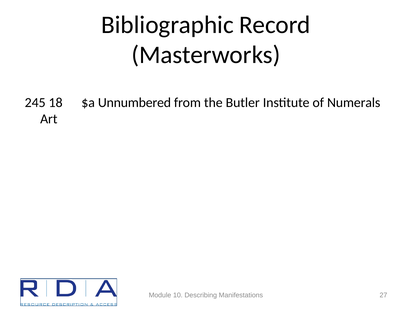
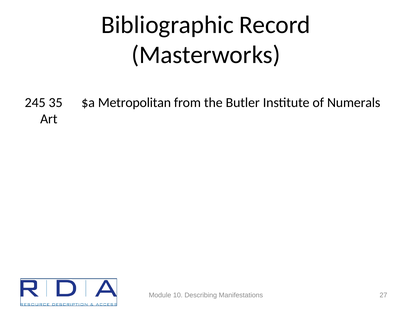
18: 18 -> 35
Unnumbered: Unnumbered -> Metropolitan
